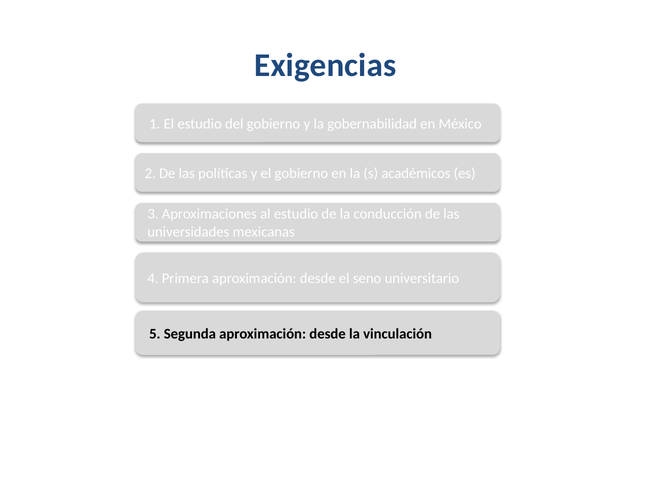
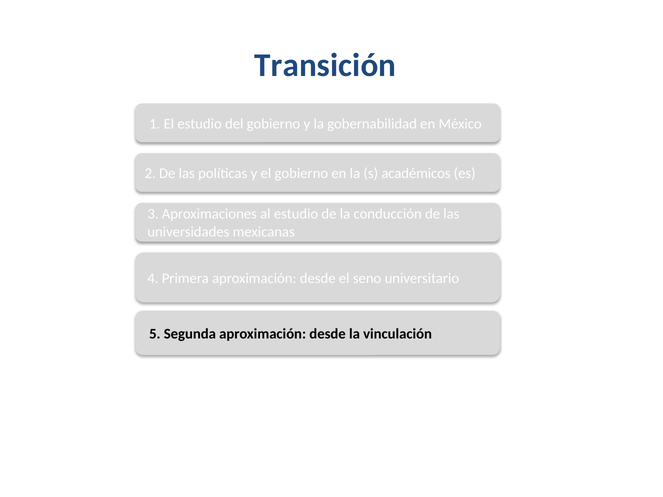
Exigencias: Exigencias -> Transición
